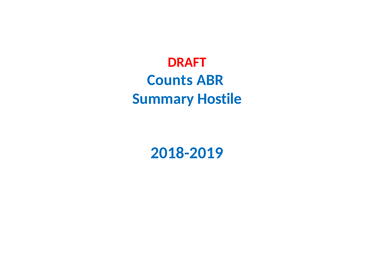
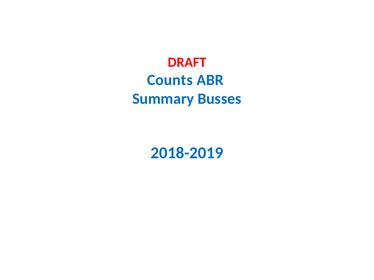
Hostile: Hostile -> Busses
